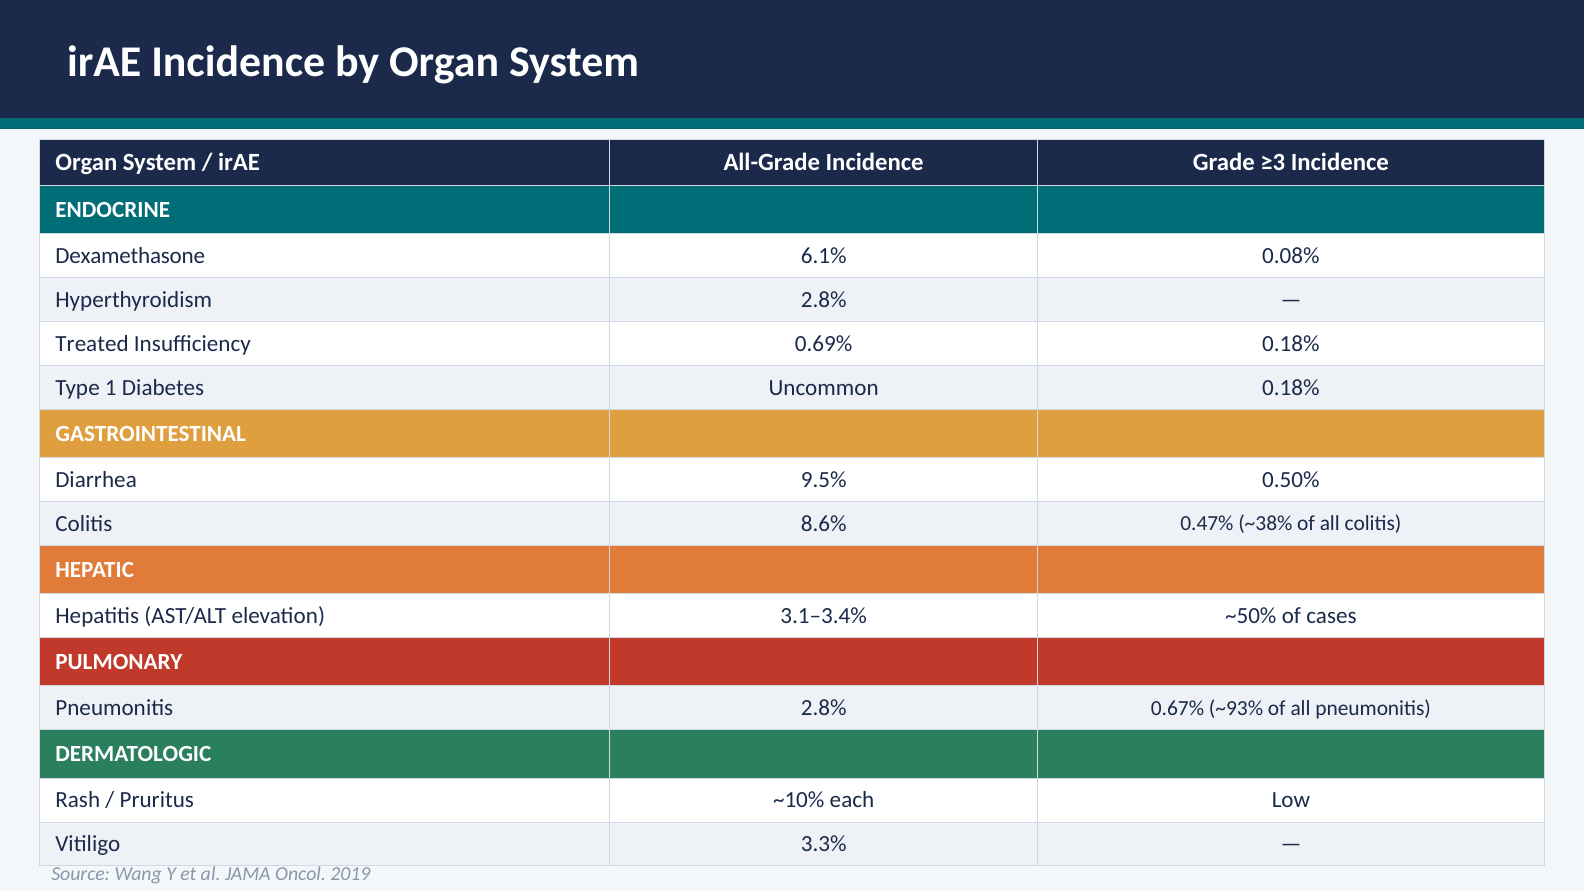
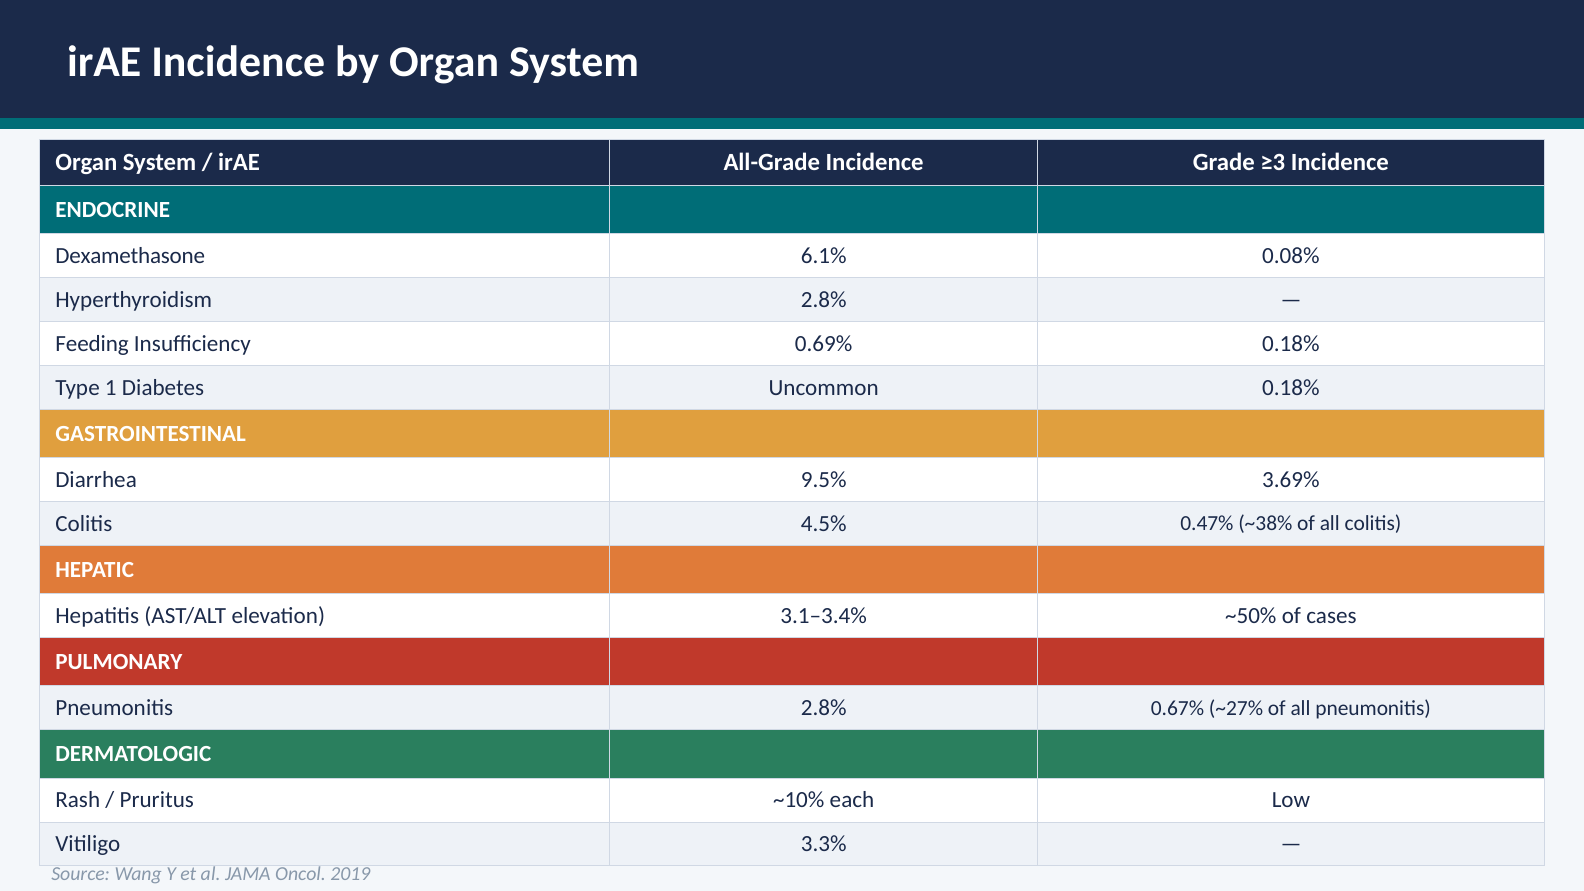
Treated: Treated -> Feeding
0.50%: 0.50% -> 3.69%
8.6%: 8.6% -> 4.5%
~93%: ~93% -> ~27%
